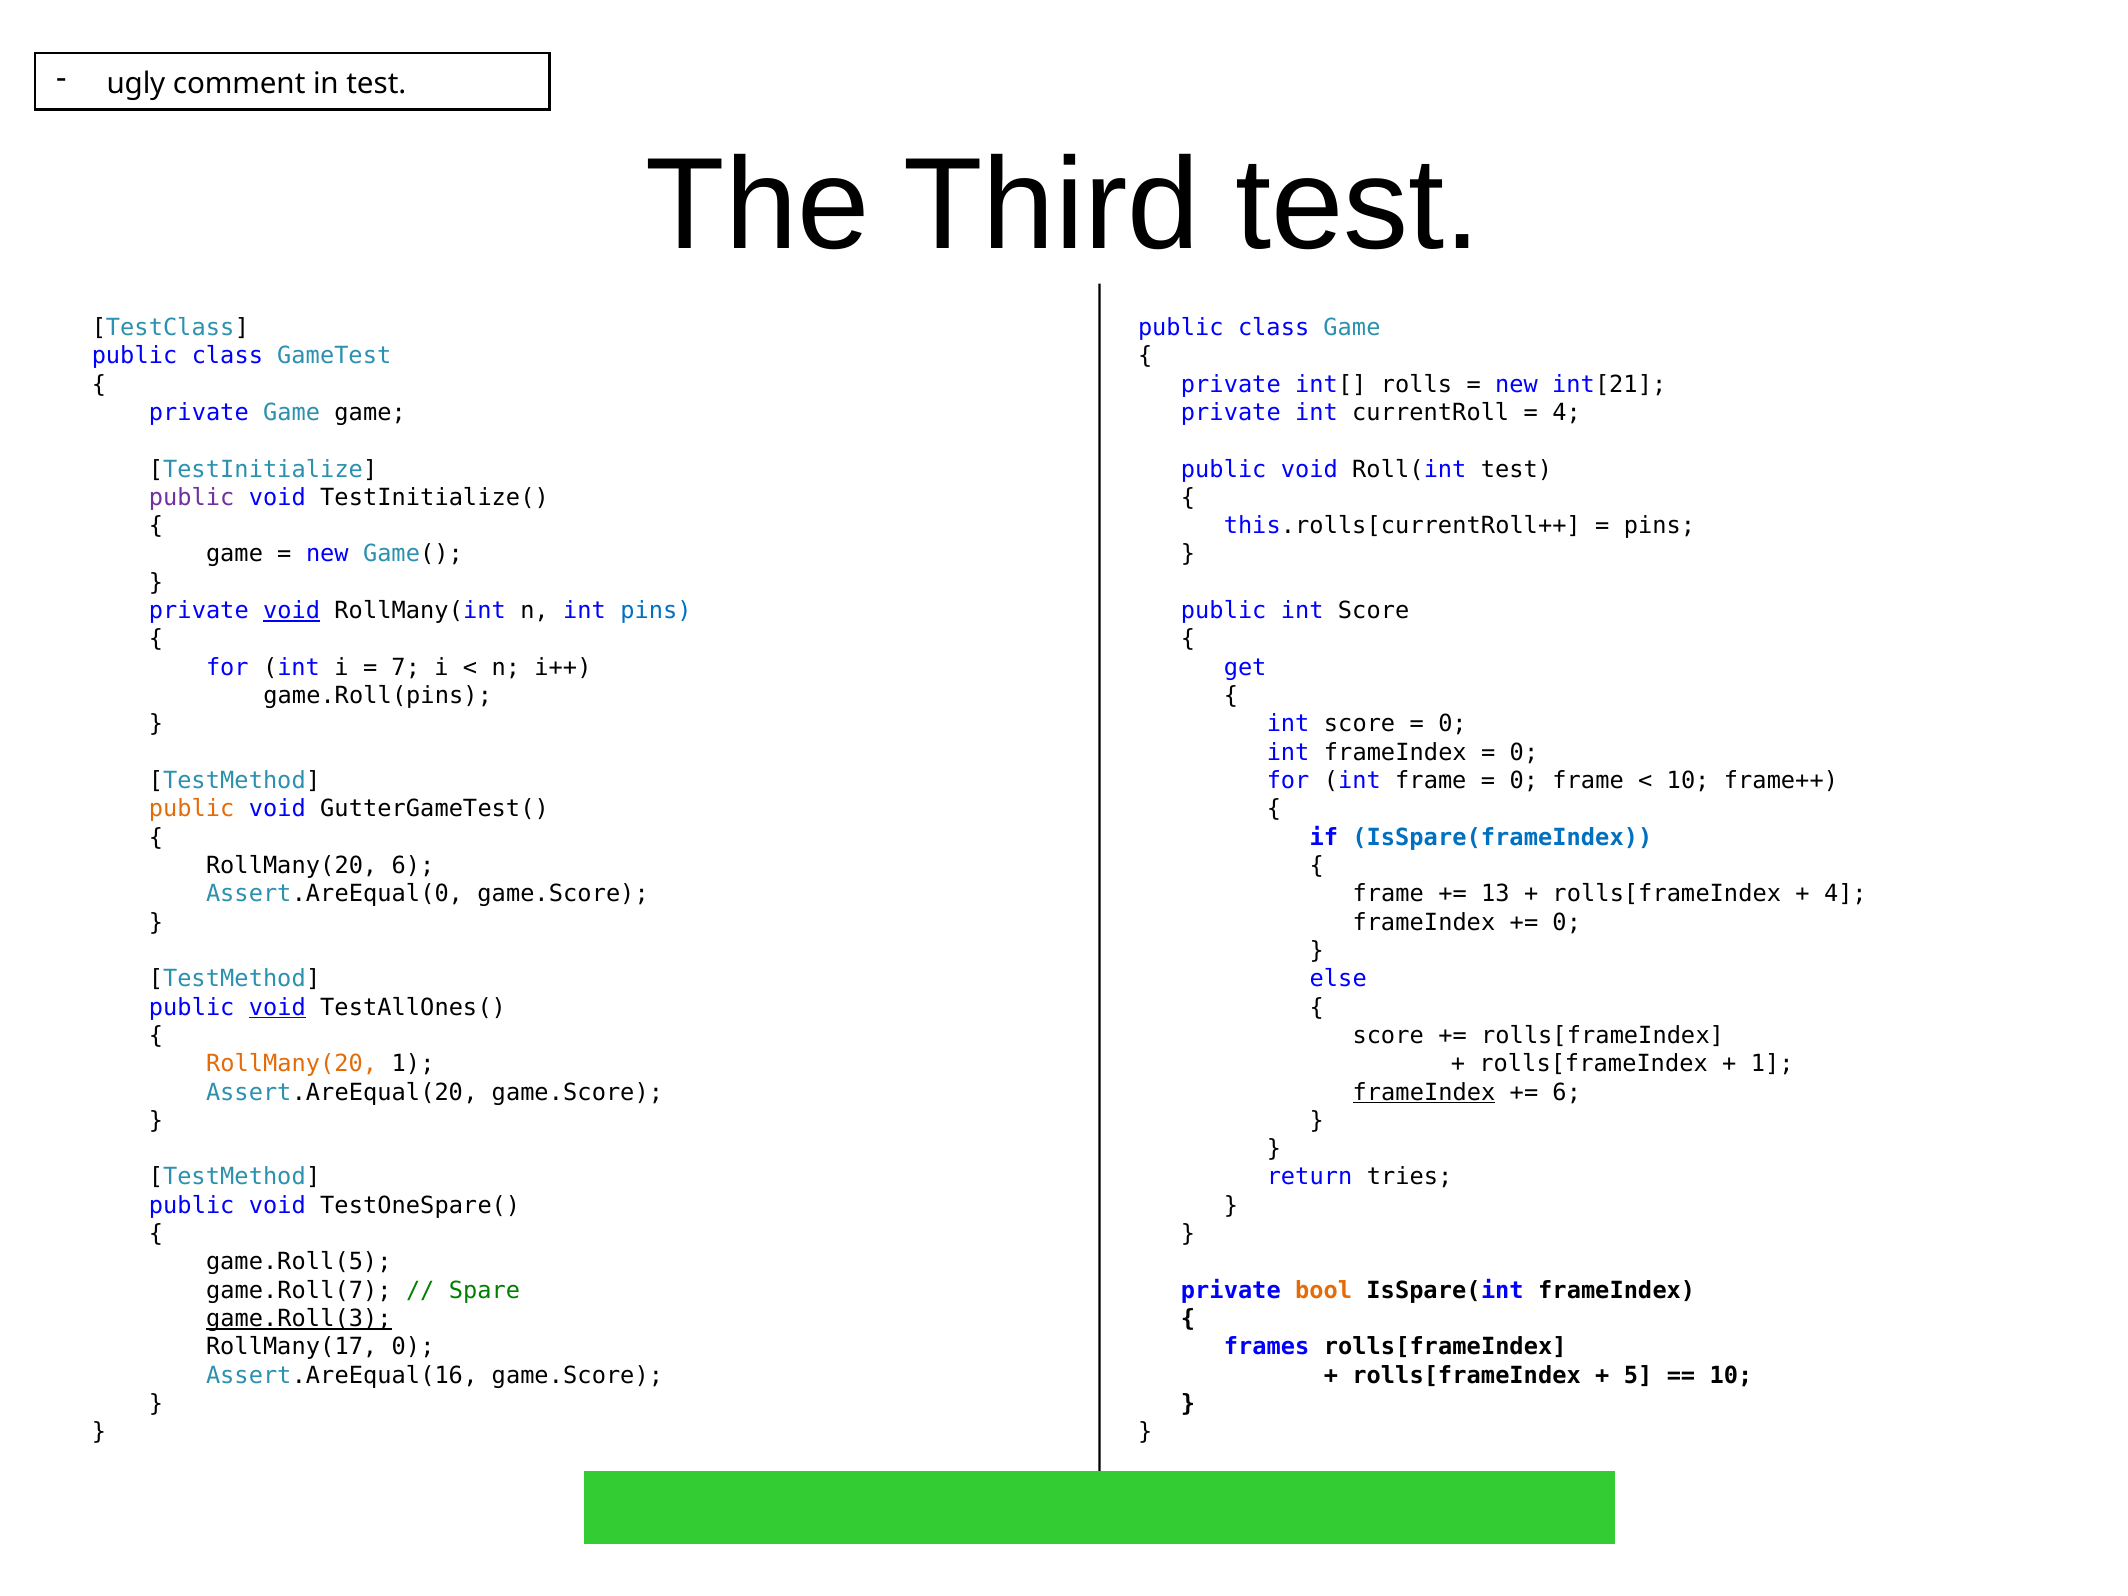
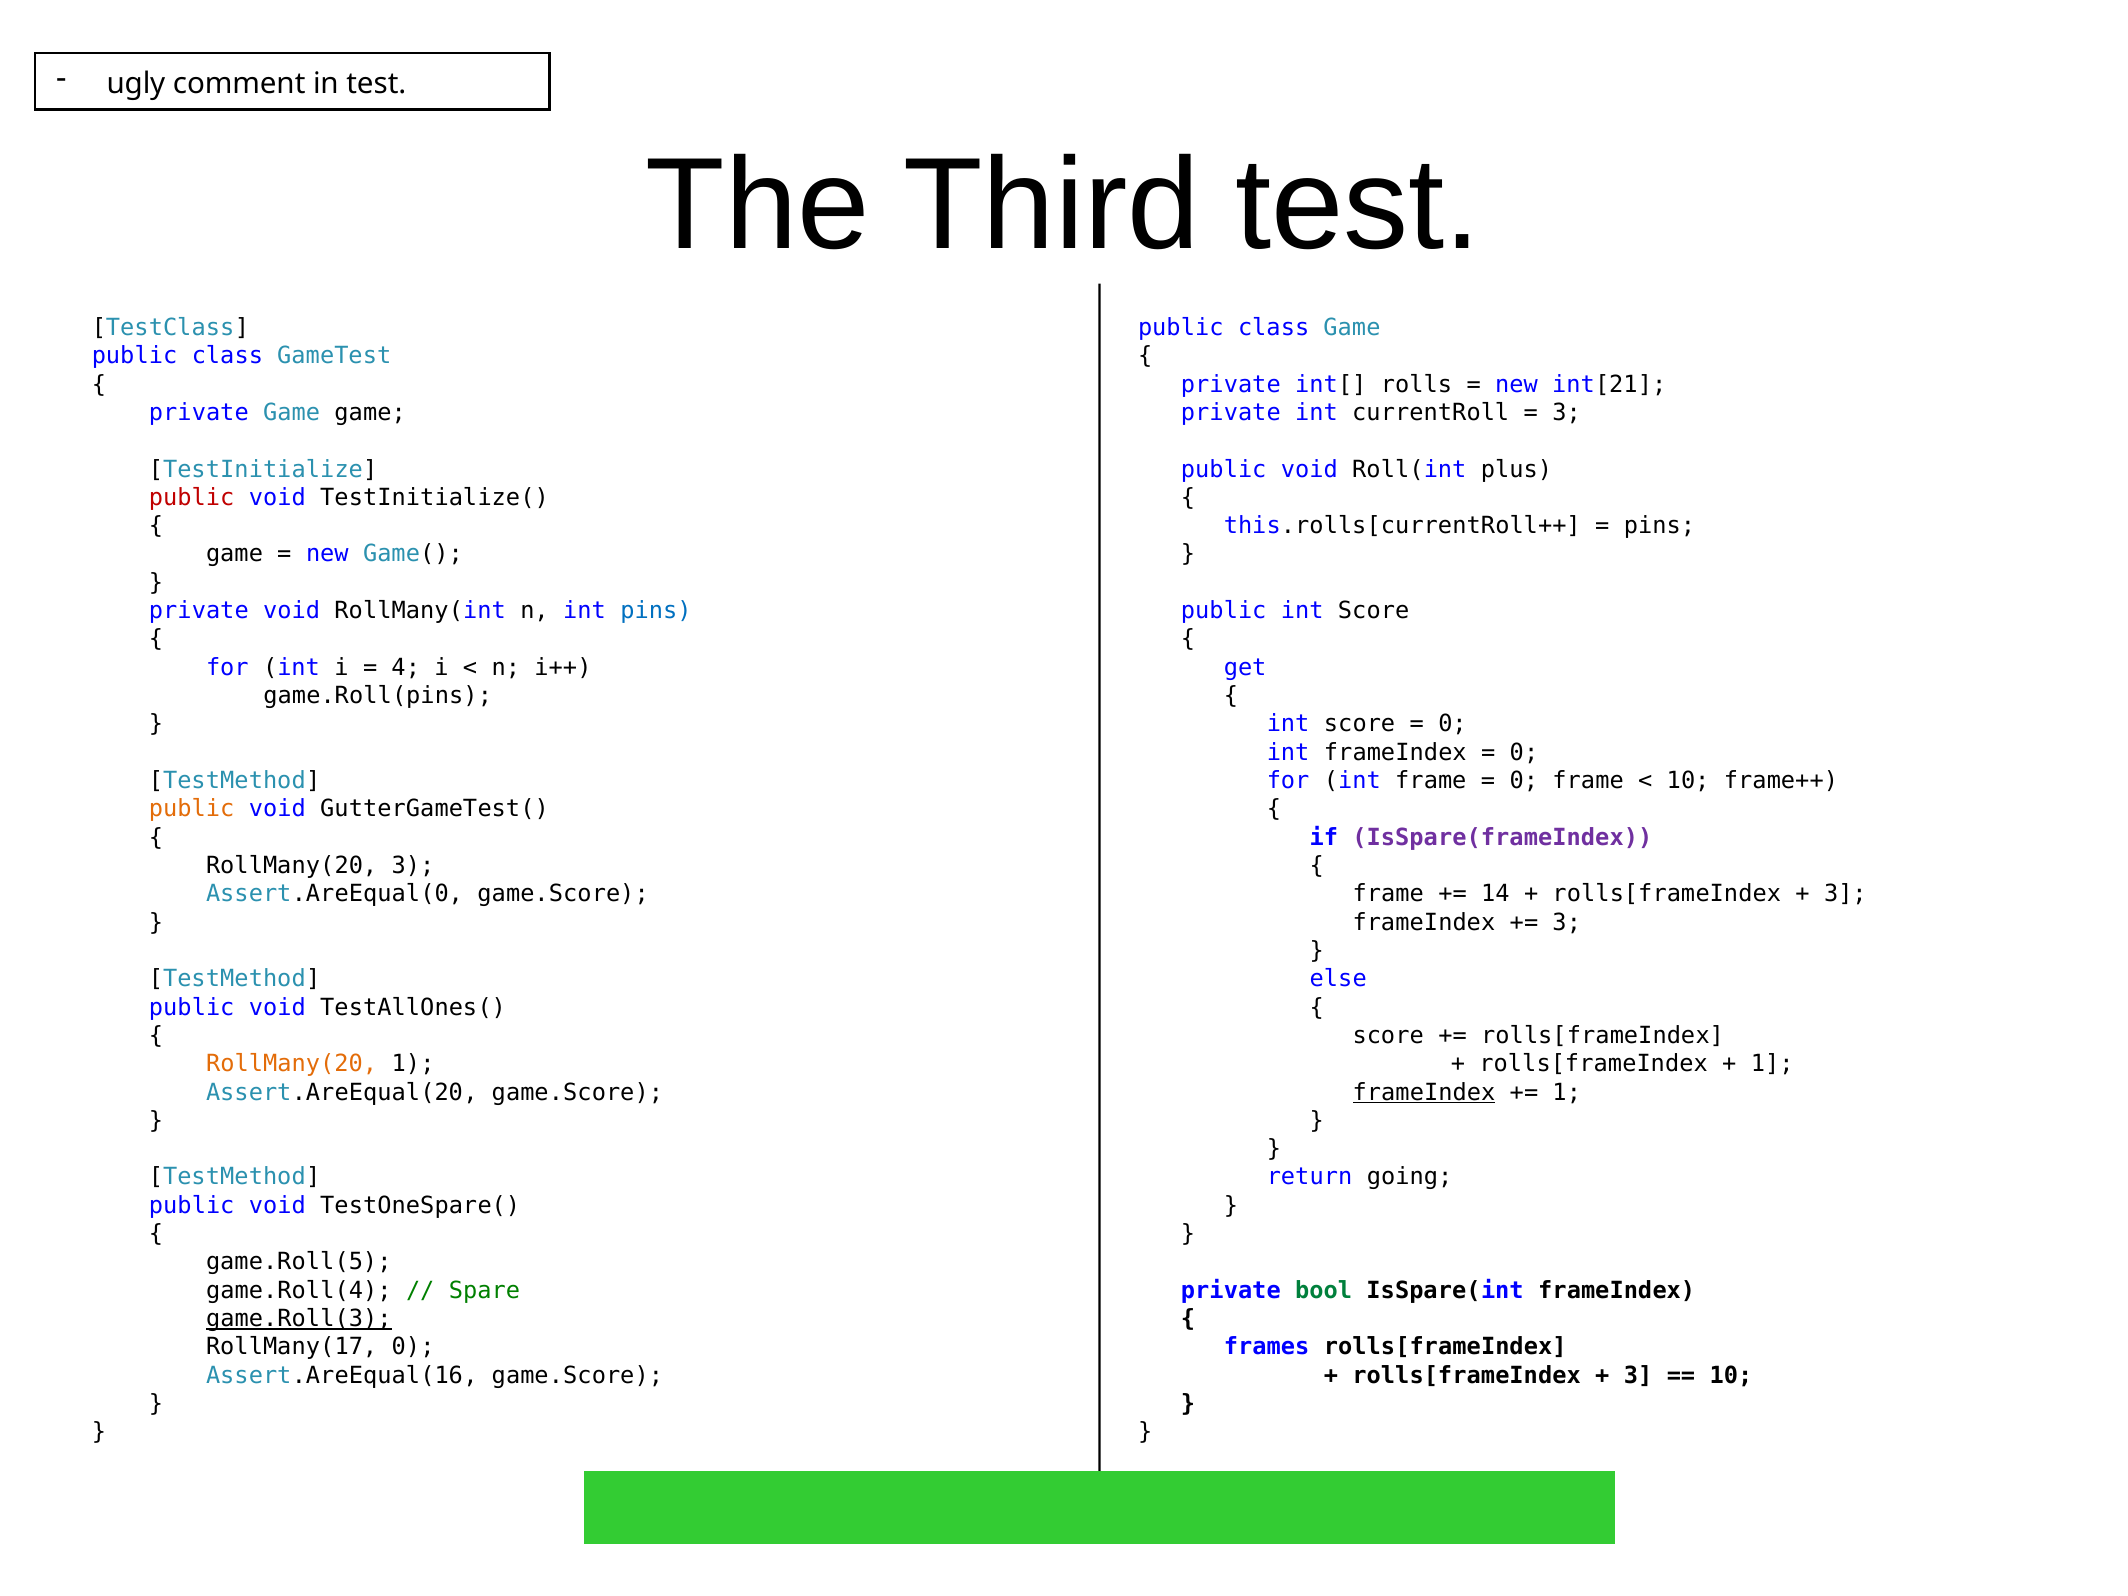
4 at (1567, 413): 4 -> 3
Roll(int test: test -> plus
public at (192, 498) colour: purple -> red
void at (292, 611) underline: present -> none
7: 7 -> 4
IsSpare(frameIndex colour: blue -> purple
RollMany(20 6: 6 -> 3
13: 13 -> 14
4 at (1845, 894): 4 -> 3
0 at (1567, 922): 0 -> 3
void at (277, 1007) underline: present -> none
6 at (1567, 1092): 6 -> 1
tries: tries -> going
game.Roll(7: game.Roll(7 -> game.Roll(4
bool colour: orange -> green
5 at (1638, 1375): 5 -> 3
